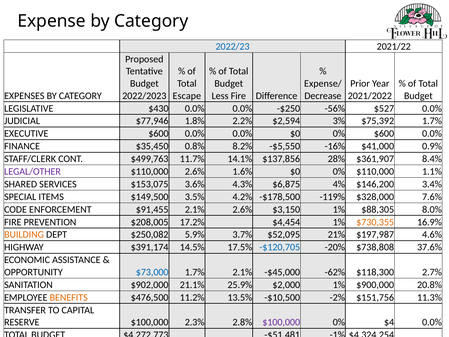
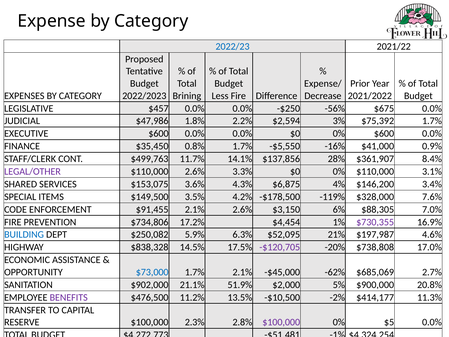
Escape: Escape -> Brining
$430: $430 -> $457
$527: $527 -> $675
$77,946: $77,946 -> $47,986
0.8% 8.2%: 8.2% -> 1.7%
1.6%: 1.6% -> 3.3%
1.1%: 1.1% -> 3.1%
$3,150 1%: 1% -> 6%
8.0%: 8.0% -> 7.0%
$208,005: $208,005 -> $734,806
$730,355 colour: orange -> purple
BUILDING colour: orange -> blue
3.7%: 3.7% -> 6.3%
$391,174: $391,174 -> $838,328
-$120,705 colour: blue -> purple
37.6%: 37.6% -> 17.0%
$118,300: $118,300 -> $685,069
25.9%: 25.9% -> 51.9%
$2,000 1%: 1% -> 5%
BENEFITS colour: orange -> purple
$151,756: $151,756 -> $414,177
$4: $4 -> $5
